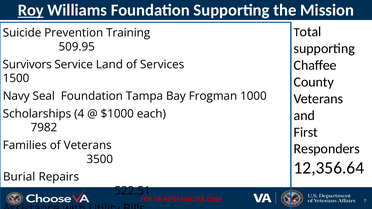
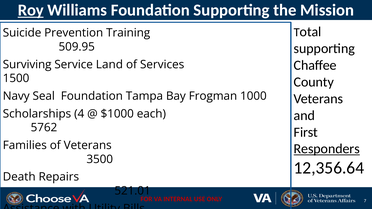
Survivors: Survivors -> Surviving
7982: 7982 -> 5762
Responders underline: none -> present
Burial: Burial -> Death
522.51: 522.51 -> 521.01
